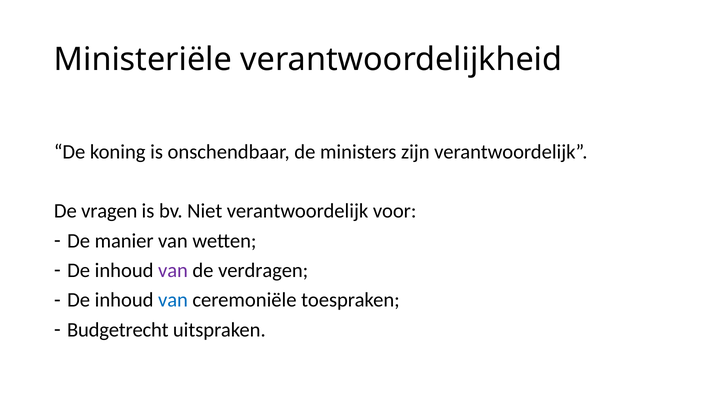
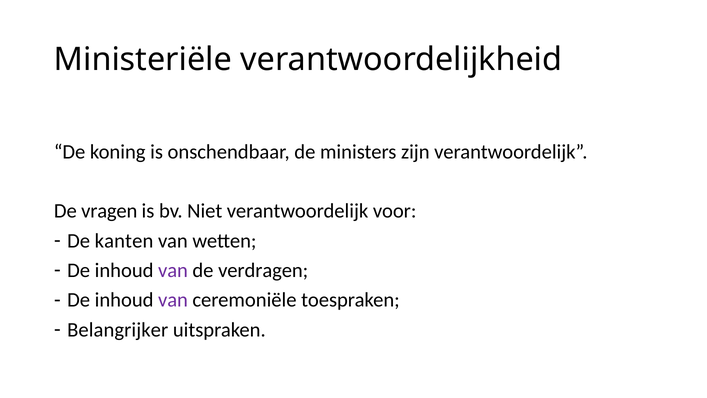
manier: manier -> kanten
van at (173, 300) colour: blue -> purple
Budgetrecht: Budgetrecht -> Belangrijker
